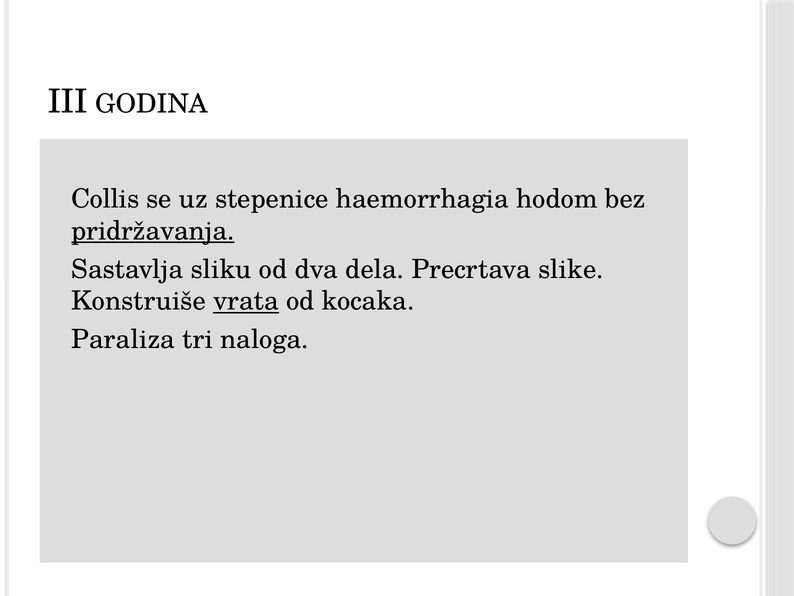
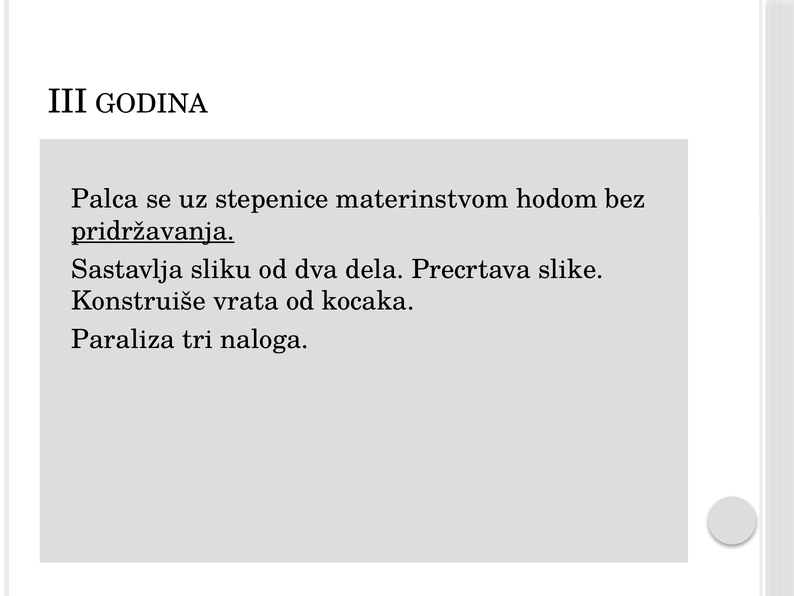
Collis: Collis -> Palca
haemorrhagia: haemorrhagia -> materinstvom
vrata underline: present -> none
